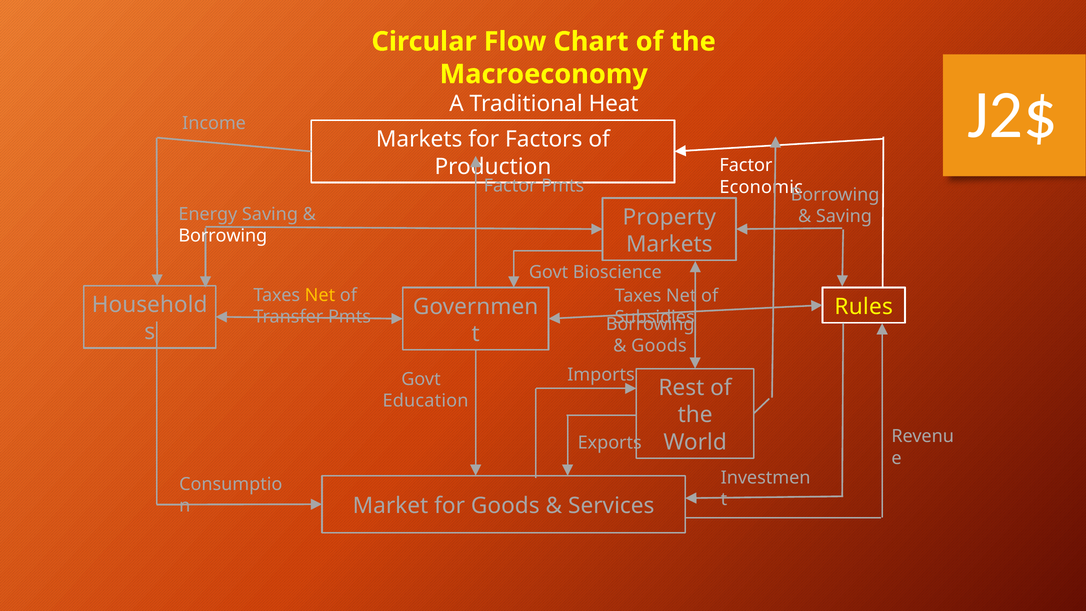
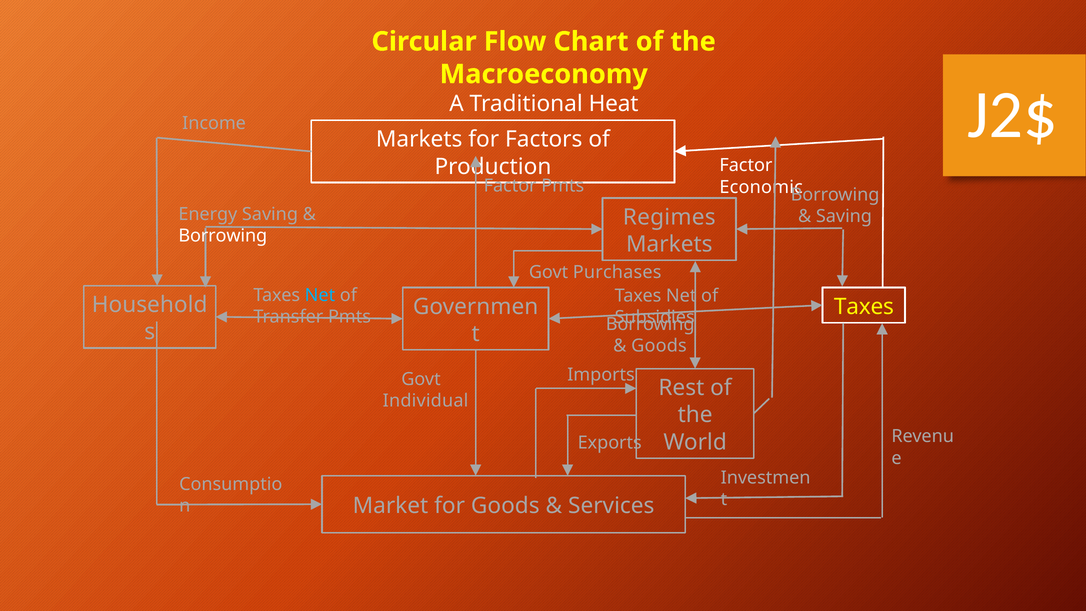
Property: Property -> Regimes
Bioscience: Bioscience -> Purchases
Net at (320, 295) colour: yellow -> light blue
Rules at (864, 307): Rules -> Taxes
Education: Education -> Individual
